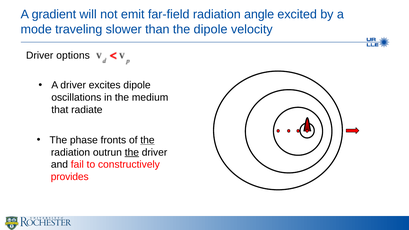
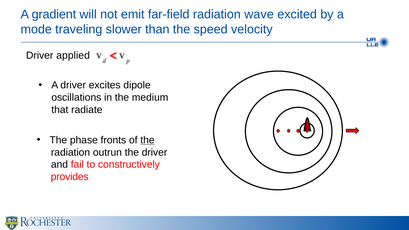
angle: angle -> wave
the dipole: dipole -> speed
options: options -> applied
the at (132, 152) underline: present -> none
